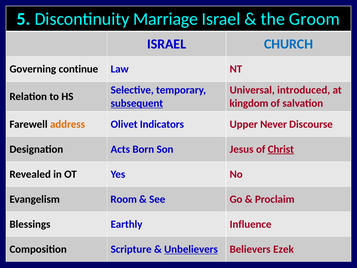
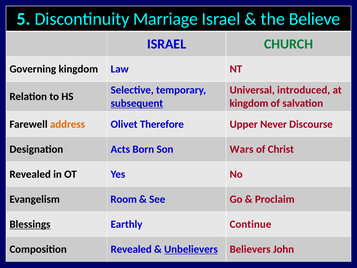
Groom: Groom -> Believe
CHURCH colour: blue -> green
Governing continue: continue -> kingdom
Indicators: Indicators -> Therefore
Jesus: Jesus -> Wars
Christ underline: present -> none
Blessings underline: none -> present
Influence: Influence -> Continue
Composition Scripture: Scripture -> Revealed
Ezek: Ezek -> John
